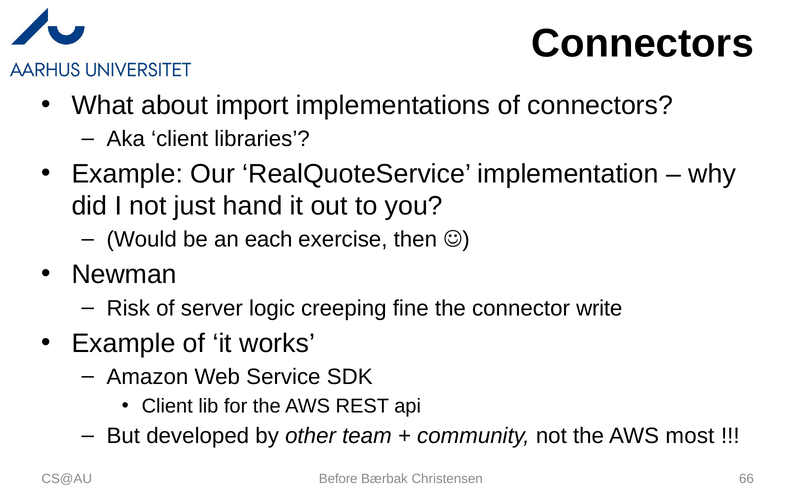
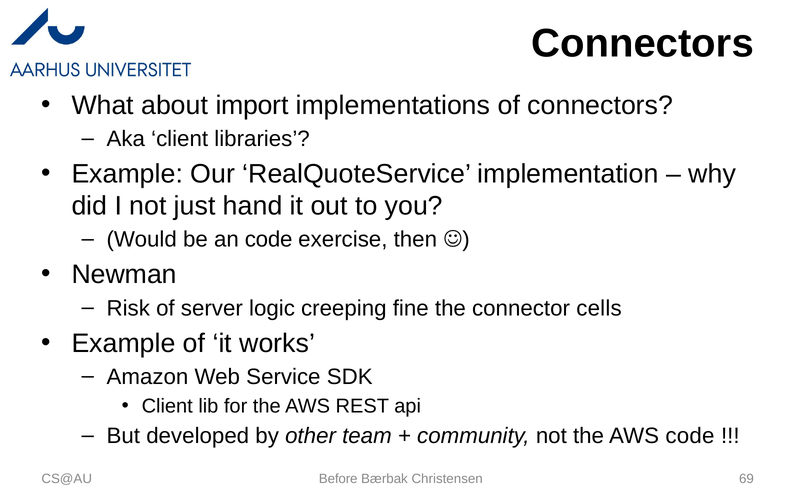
an each: each -> code
write: write -> cells
AWS most: most -> code
66: 66 -> 69
